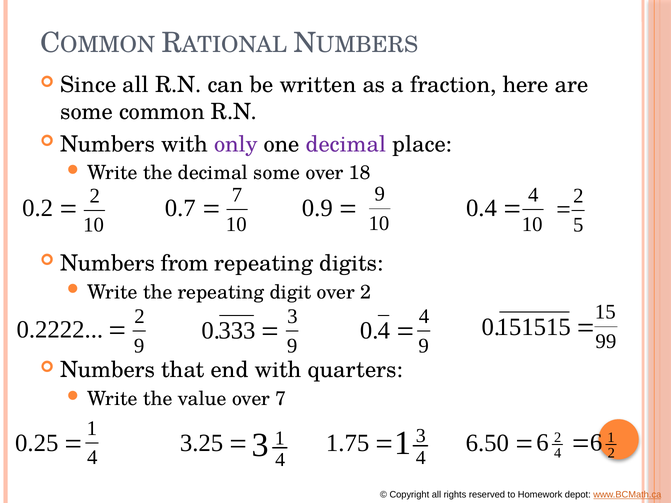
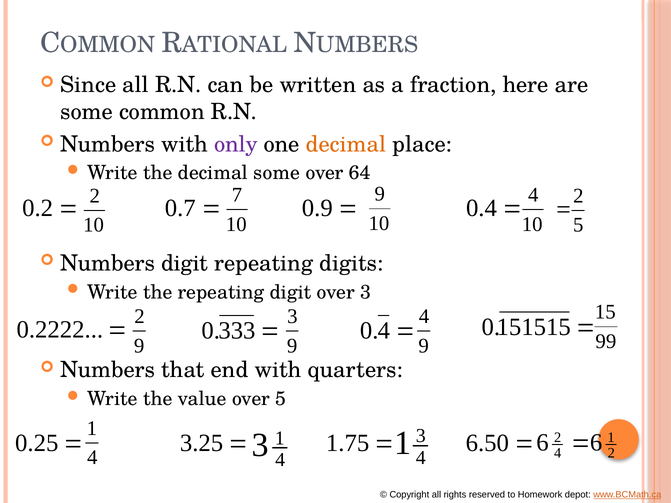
decimal at (346, 144) colour: purple -> orange
18: 18 -> 64
Numbers from: from -> digit
over 2: 2 -> 3
over 7: 7 -> 5
